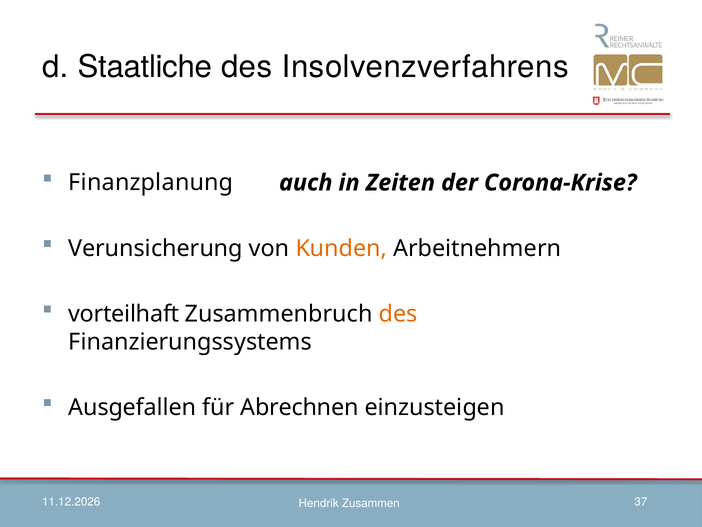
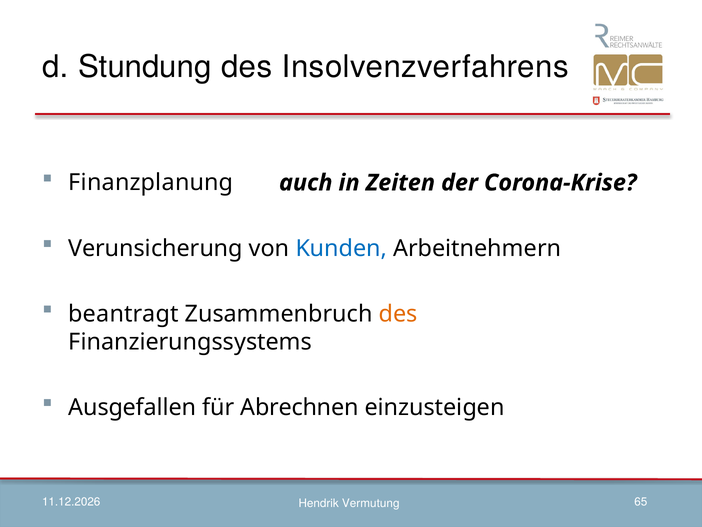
Staatliche: Staatliche -> Stundung
Kunden colour: orange -> blue
vorteilhaft: vorteilhaft -> beantragt
37: 37 -> 65
Zusammen: Zusammen -> Vermutung
